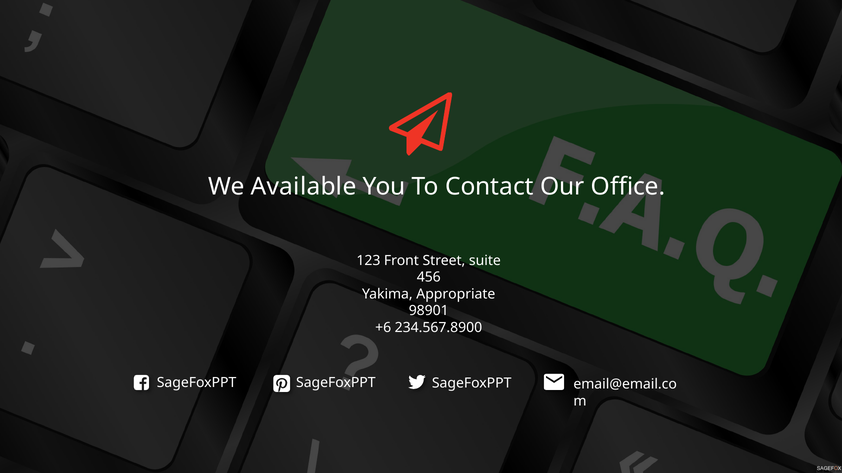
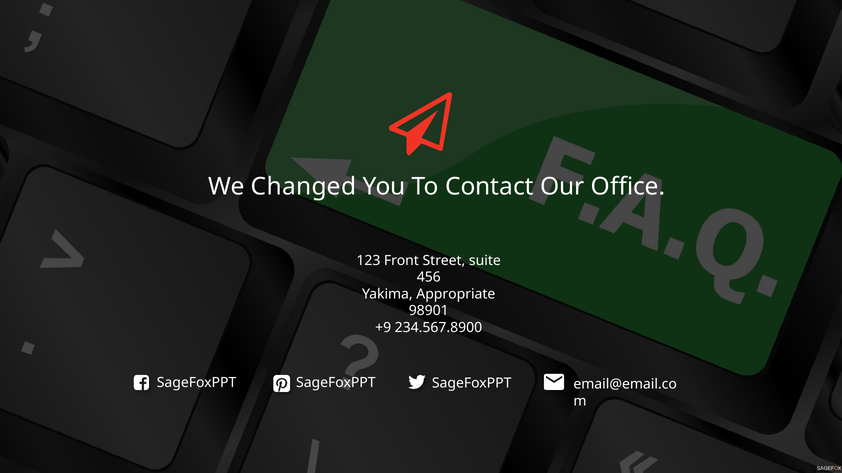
Available: Available -> Changed
+6: +6 -> +9
